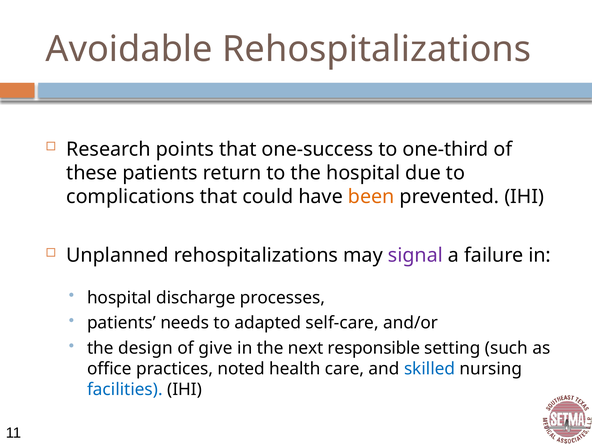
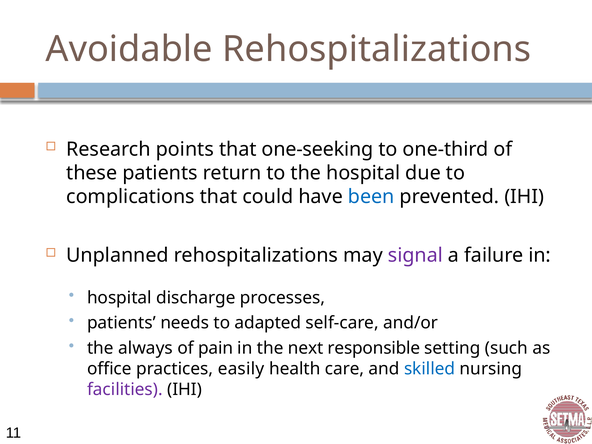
one-success: one-success -> one-seeking
been colour: orange -> blue
design: design -> always
give: give -> pain
noted: noted -> easily
facilities colour: blue -> purple
